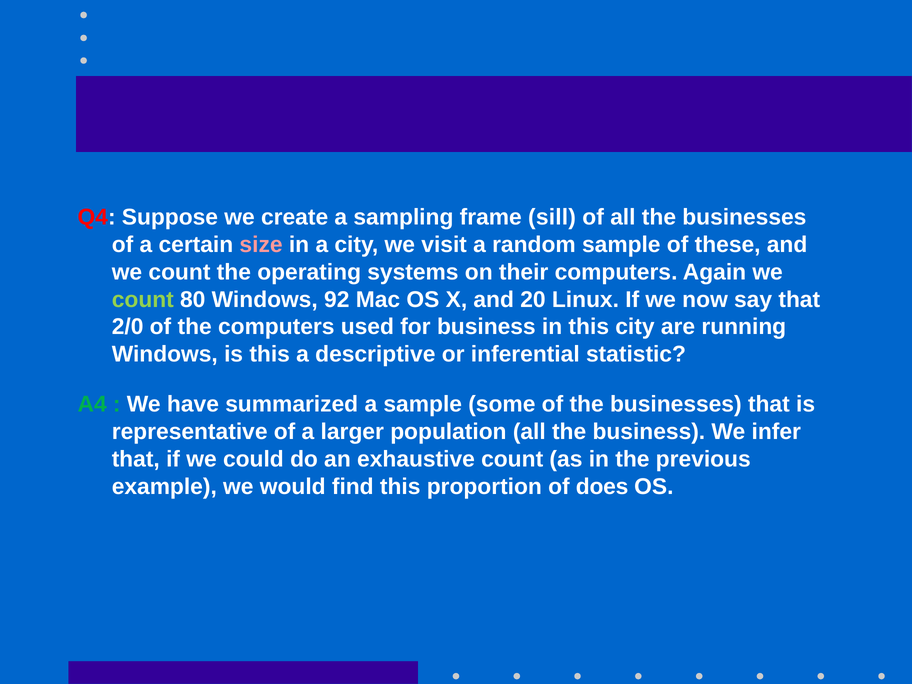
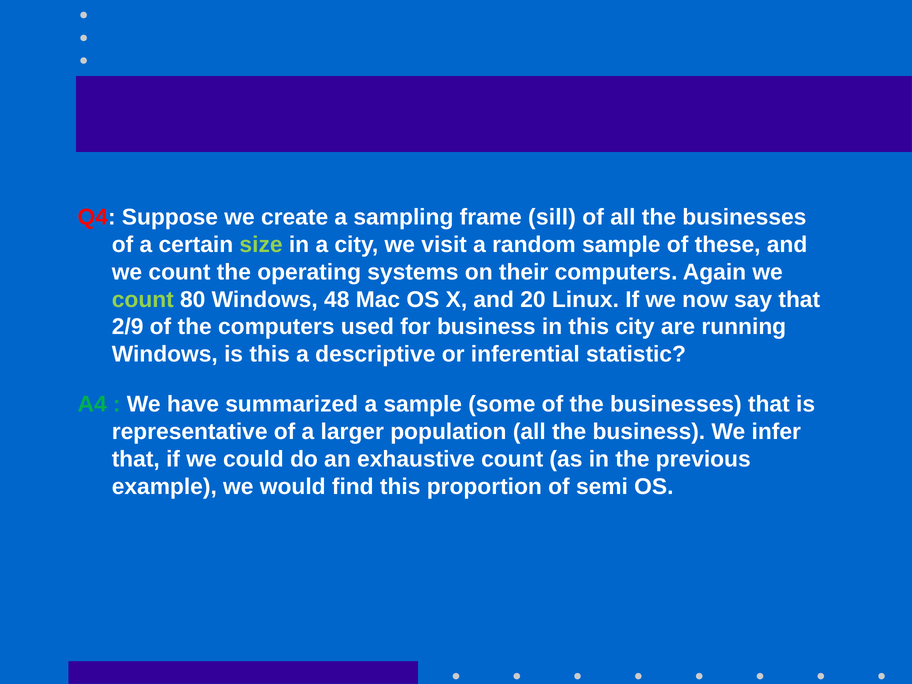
size colour: pink -> light green
92: 92 -> 48
2/0: 2/0 -> 2/9
does: does -> semi
